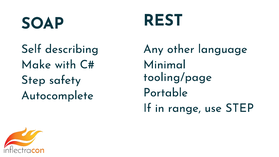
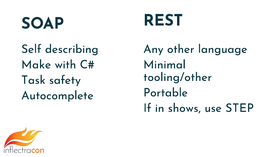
tooling/page: tooling/page -> tooling/other
Step at (33, 80): Step -> Task
range: range -> shows
